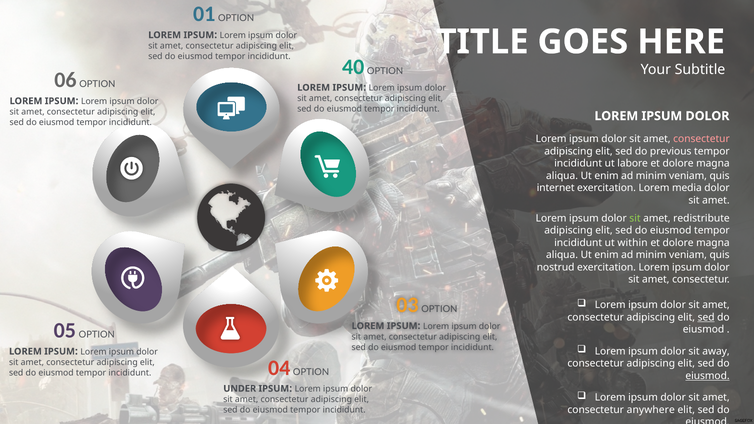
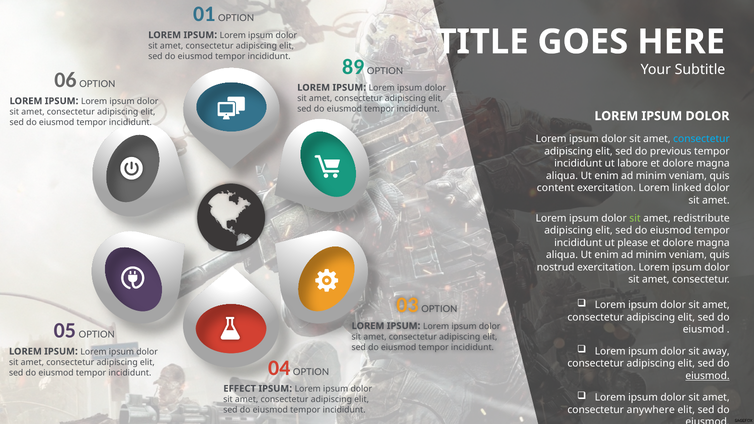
40: 40 -> 89
consectetur at (701, 139) colour: pink -> light blue
internet: internet -> content
media: media -> linked
within: within -> please
sed at (706, 317) underline: present -> none
UNDER: UNDER -> EFFECT
